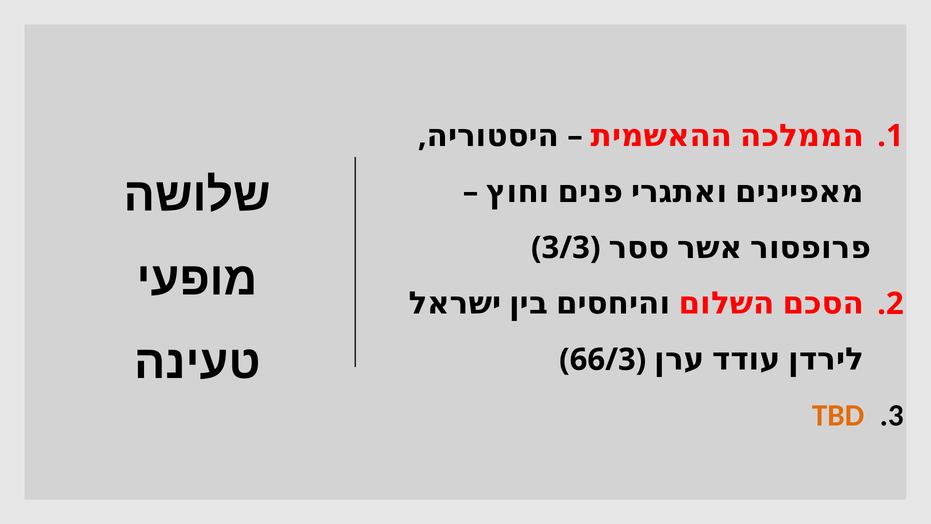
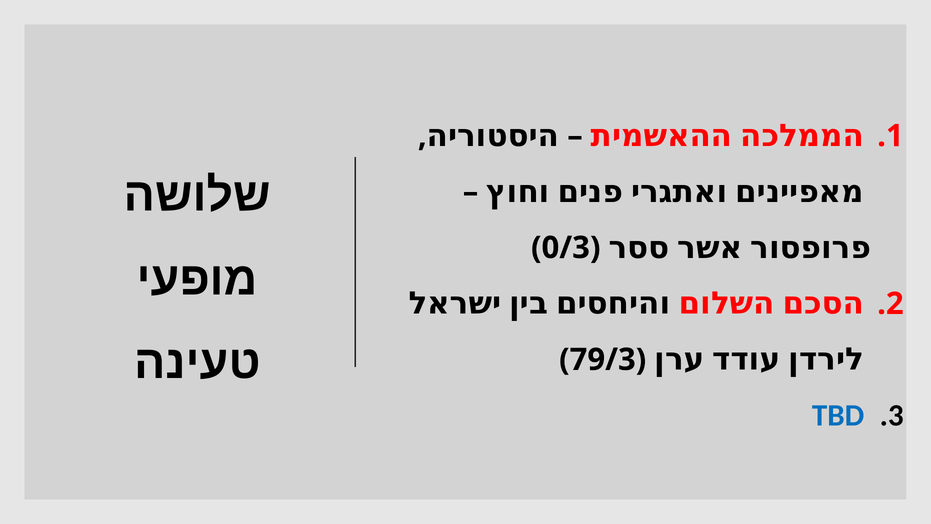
3/3: 3/3 -> 0/3
66/3: 66/3 -> 79/3
TBD colour: orange -> blue
